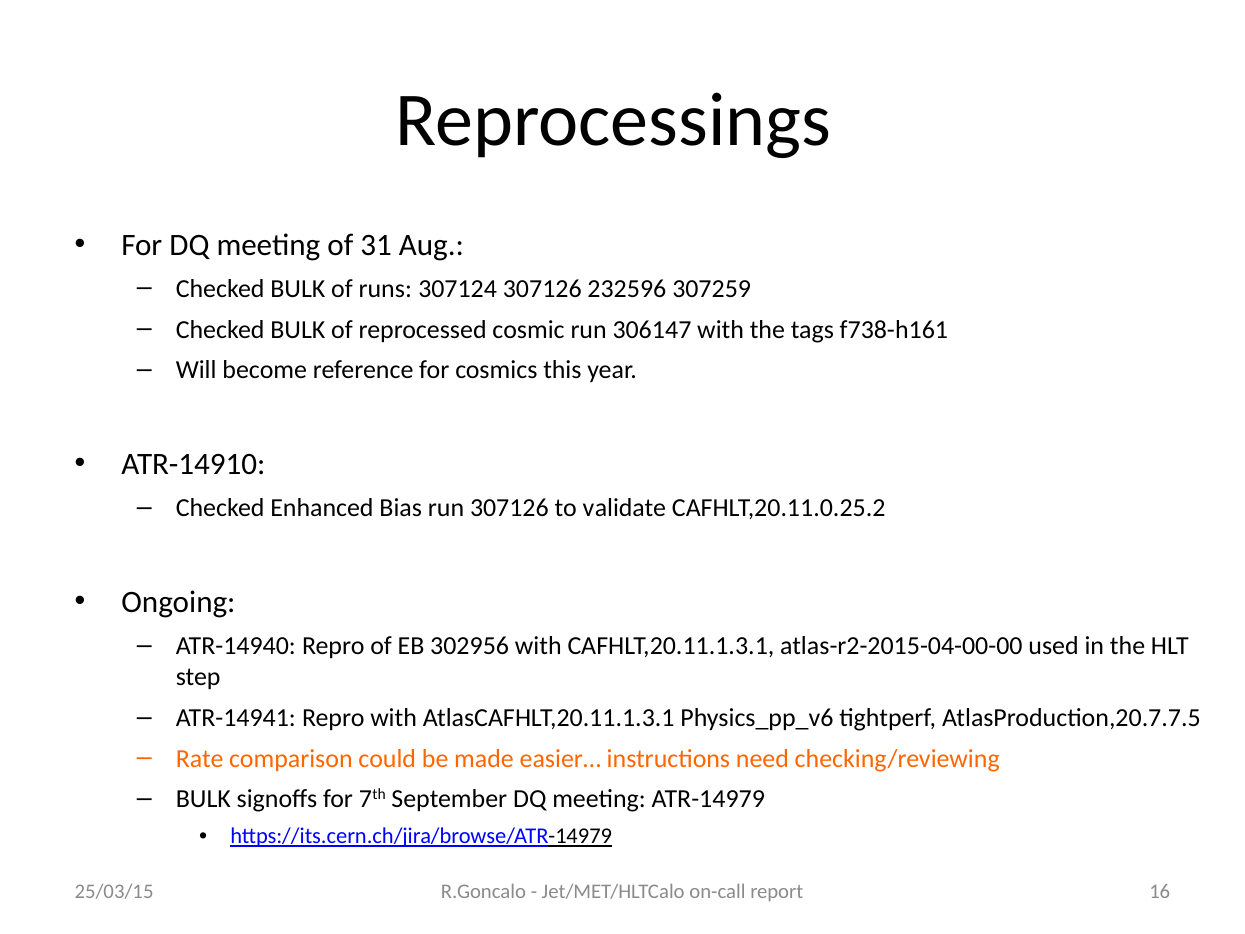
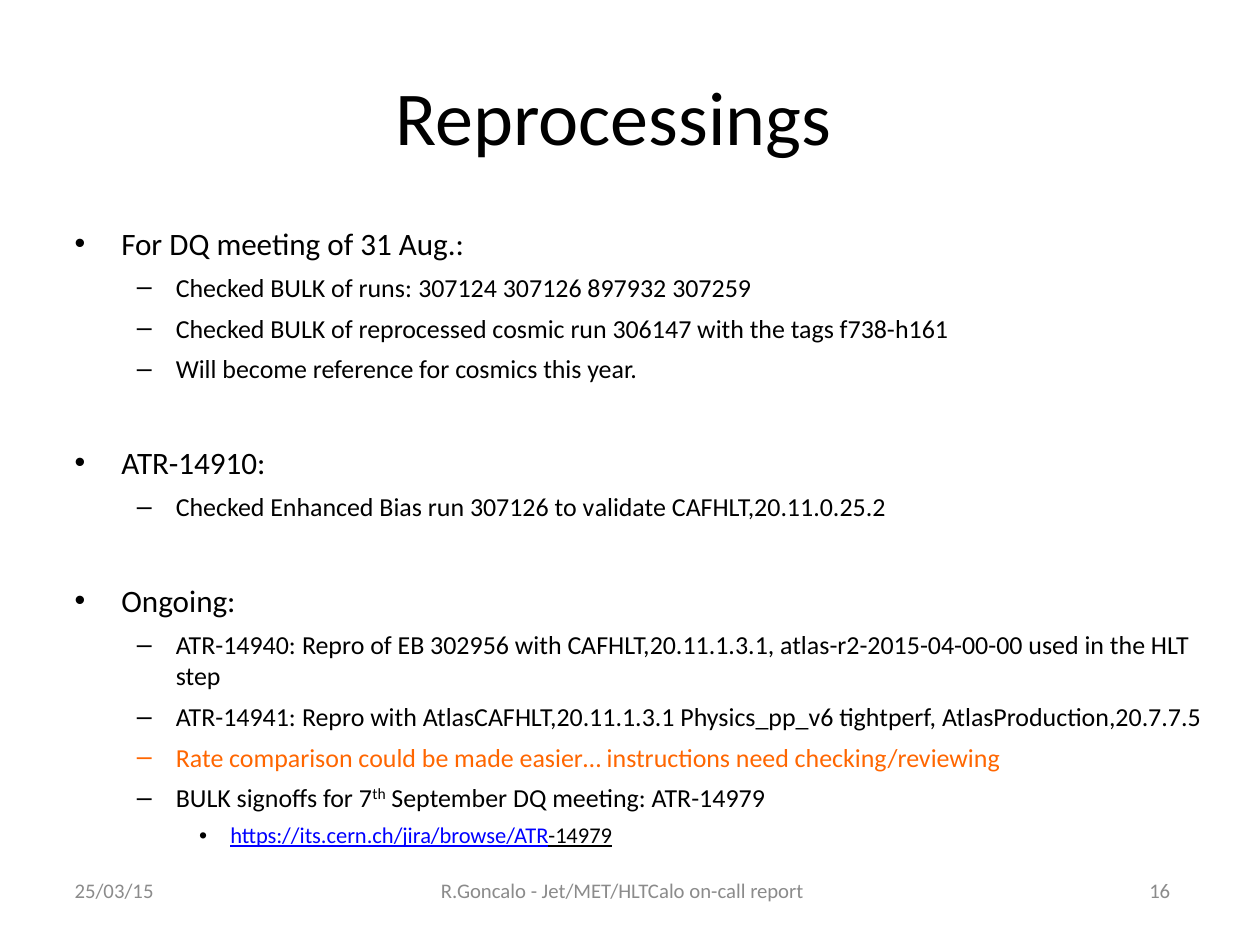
232596: 232596 -> 897932
